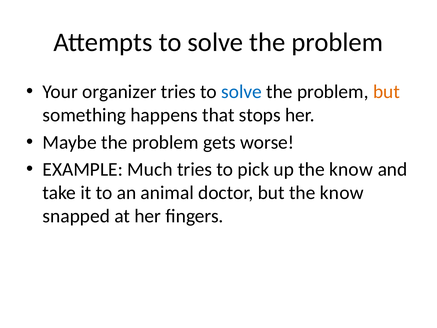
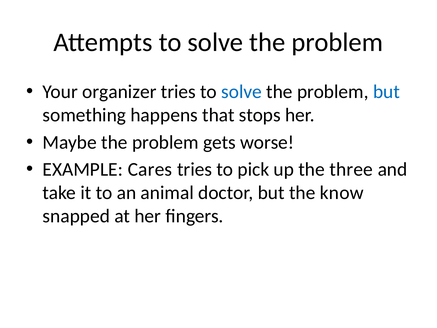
but at (386, 92) colour: orange -> blue
Much: Much -> Cares
up the know: know -> three
